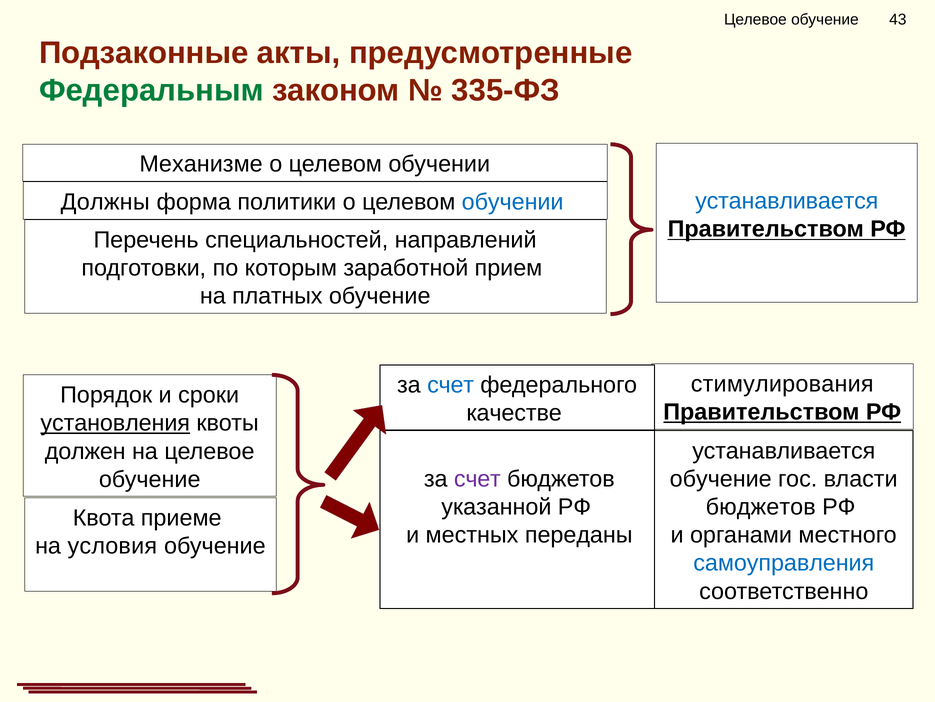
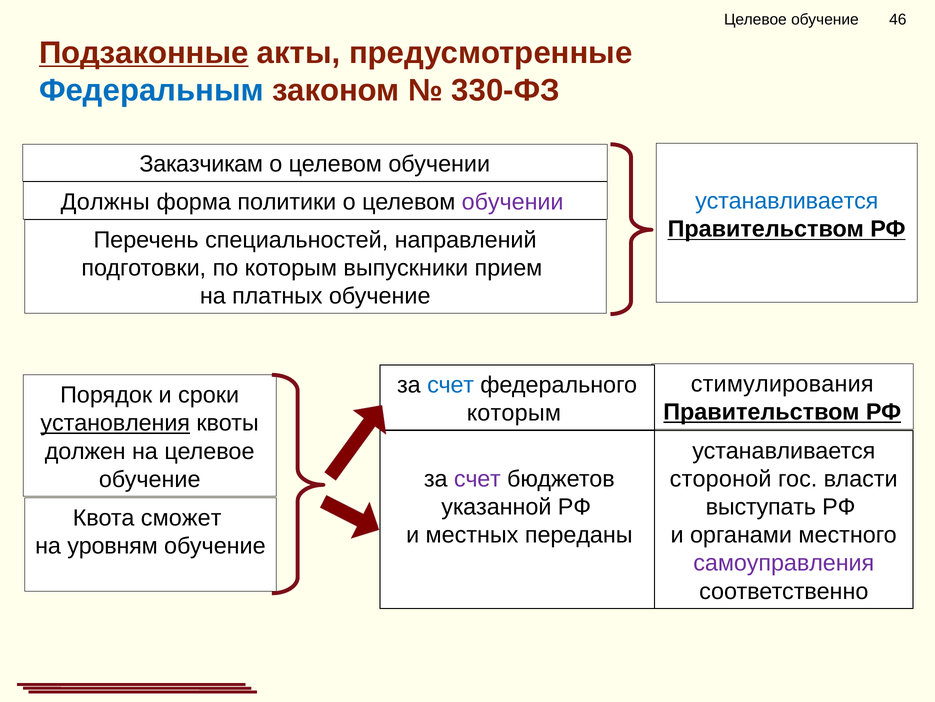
43: 43 -> 46
Подзаконные underline: none -> present
Федеральным colour: green -> blue
335-ФЗ: 335-ФЗ -> 330-ФЗ
Механизме: Механизме -> Заказчикам
обучении at (513, 202) colour: blue -> purple
заработной: заработной -> выпускники
качестве at (514, 413): качестве -> которым
обучение at (721, 478): обучение -> стороной
бюджетов at (761, 507): бюджетов -> выступать
приеме: приеме -> сможет
условия: условия -> уровням
самоуправления colour: blue -> purple
